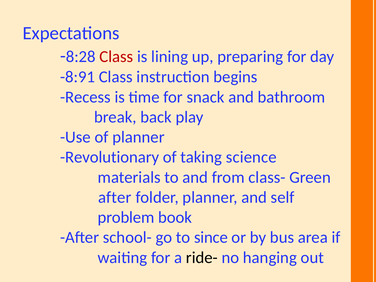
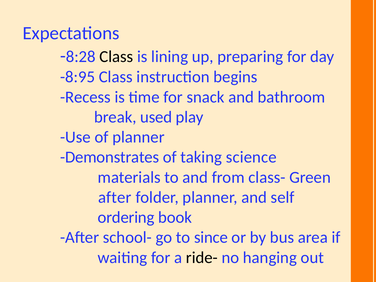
Class at (116, 56) colour: red -> black
-8:91: -8:91 -> -8:95
back: back -> used
Revolutionary: Revolutionary -> Demonstrates
problem: problem -> ordering
